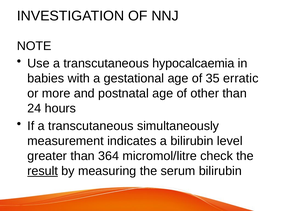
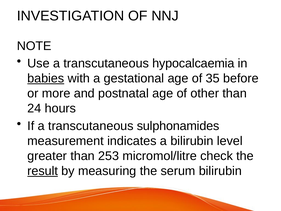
babies underline: none -> present
erratic: erratic -> before
simultaneously: simultaneously -> sulphonamides
364: 364 -> 253
